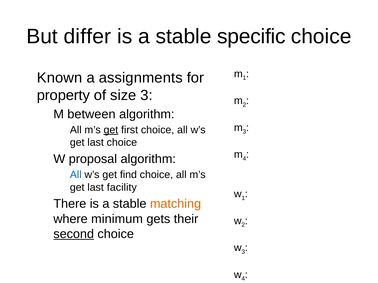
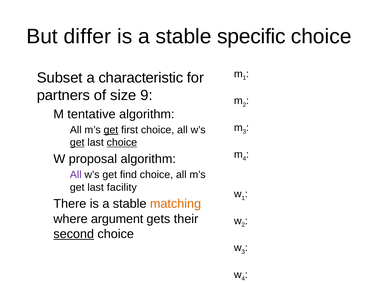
Known: Known -> Subset
assignments: assignments -> characteristic
property: property -> partners
size 3: 3 -> 9
between: between -> tentative
get at (77, 143) underline: none -> present
choice at (122, 143) underline: none -> present
All at (76, 175) colour: blue -> purple
minimum: minimum -> argument
